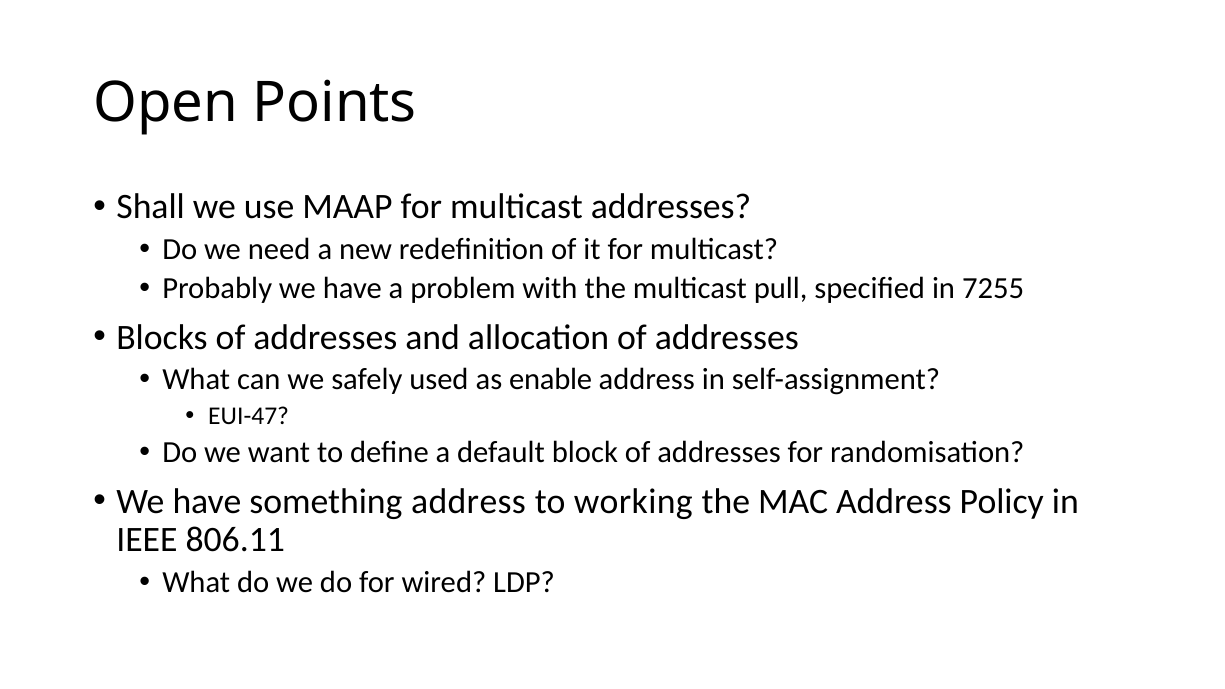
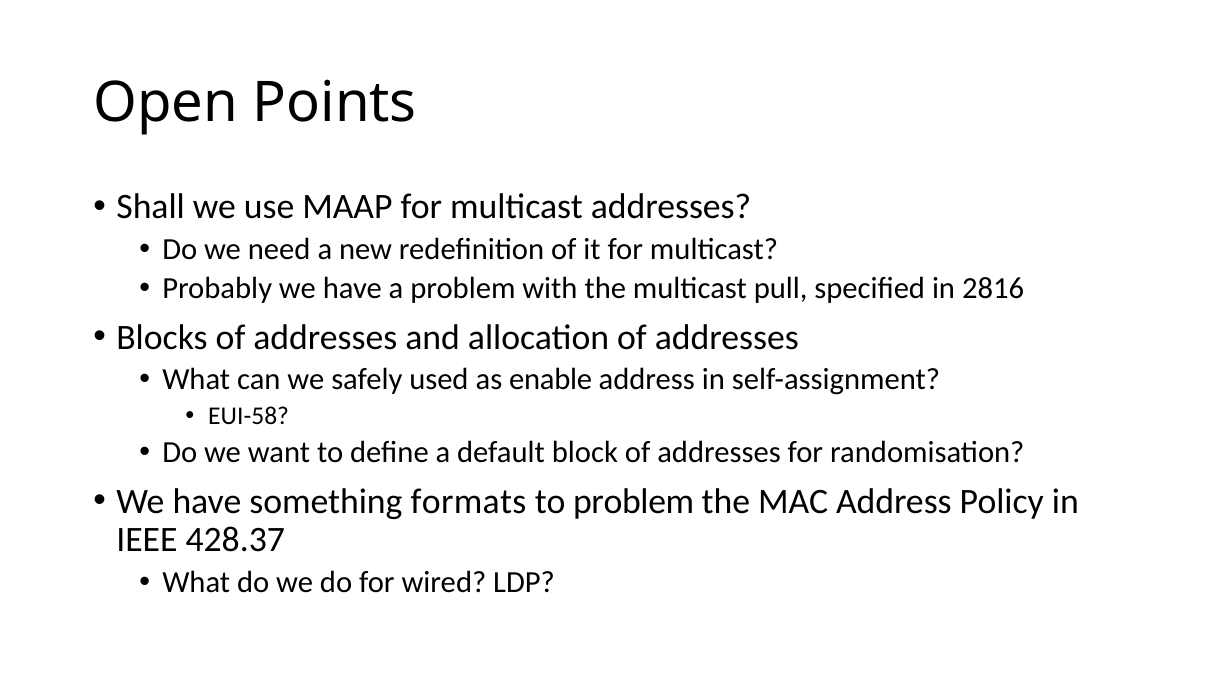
7255: 7255 -> 2816
EUI-47: EUI-47 -> EUI-58
something address: address -> formats
to working: working -> problem
806.11: 806.11 -> 428.37
